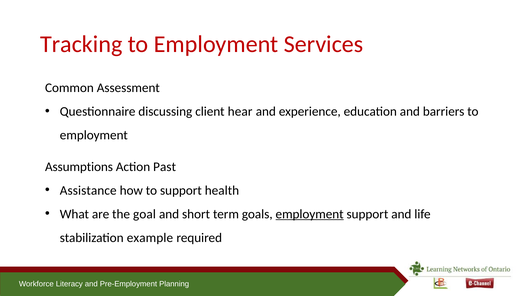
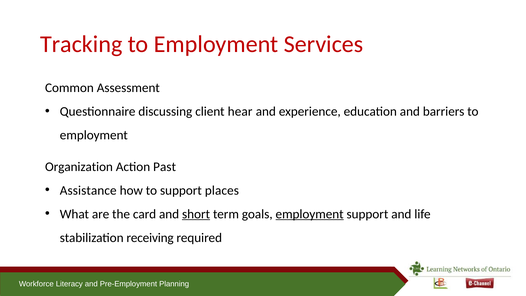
Assumptions: Assumptions -> Organization
health: health -> places
goal: goal -> card
short underline: none -> present
example: example -> receiving
